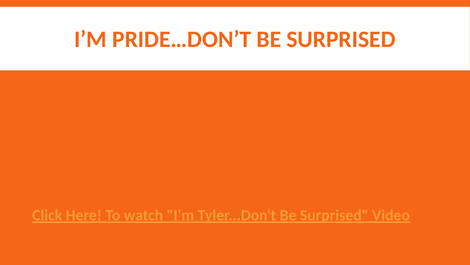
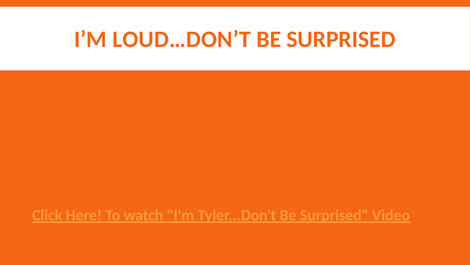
PRIDE…DON’T: PRIDE…DON’T -> LOUD…DON’T
